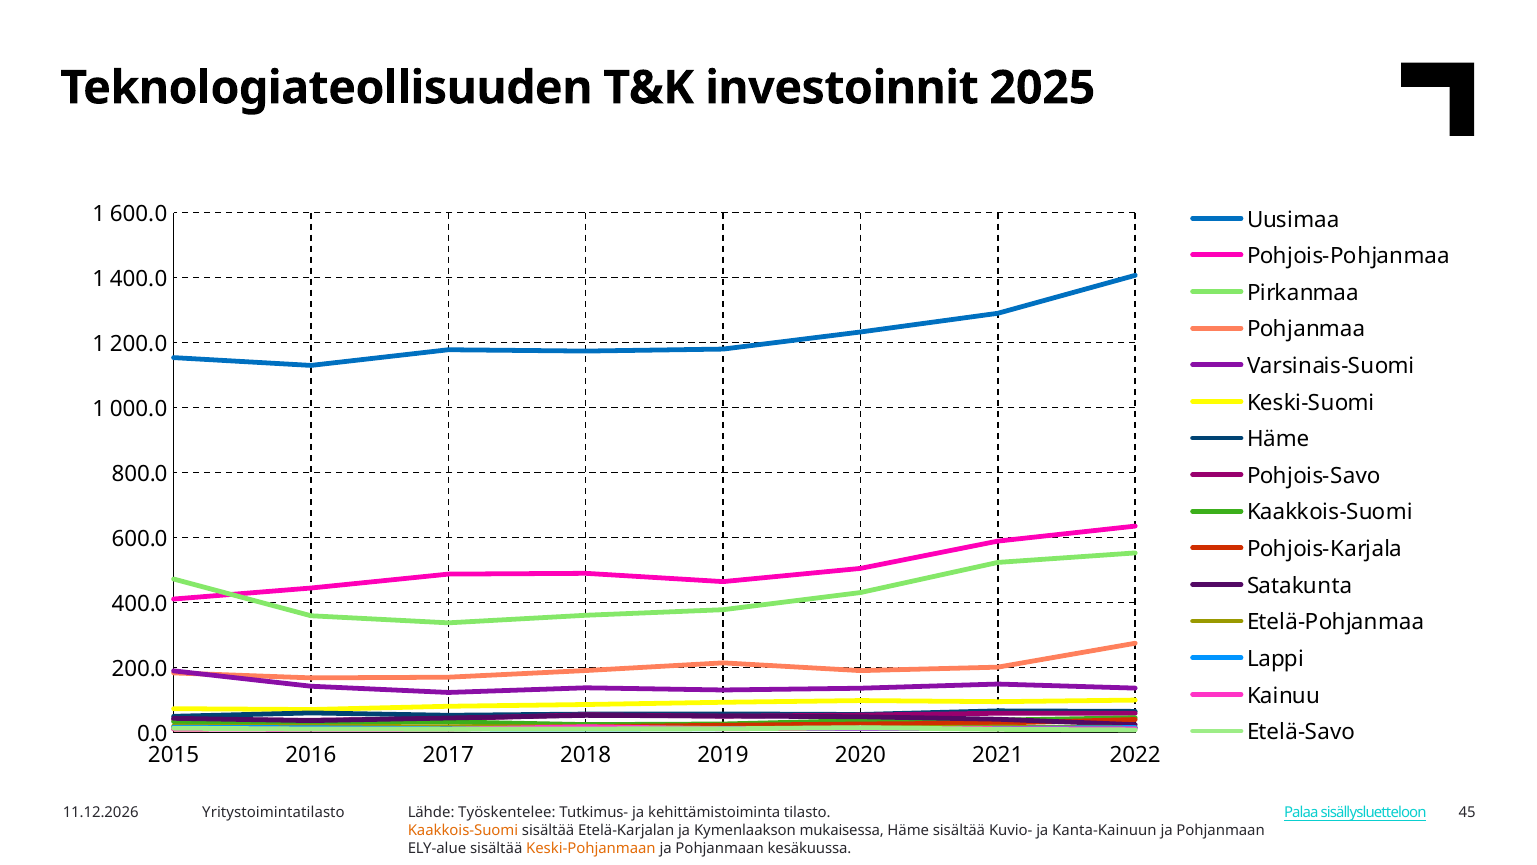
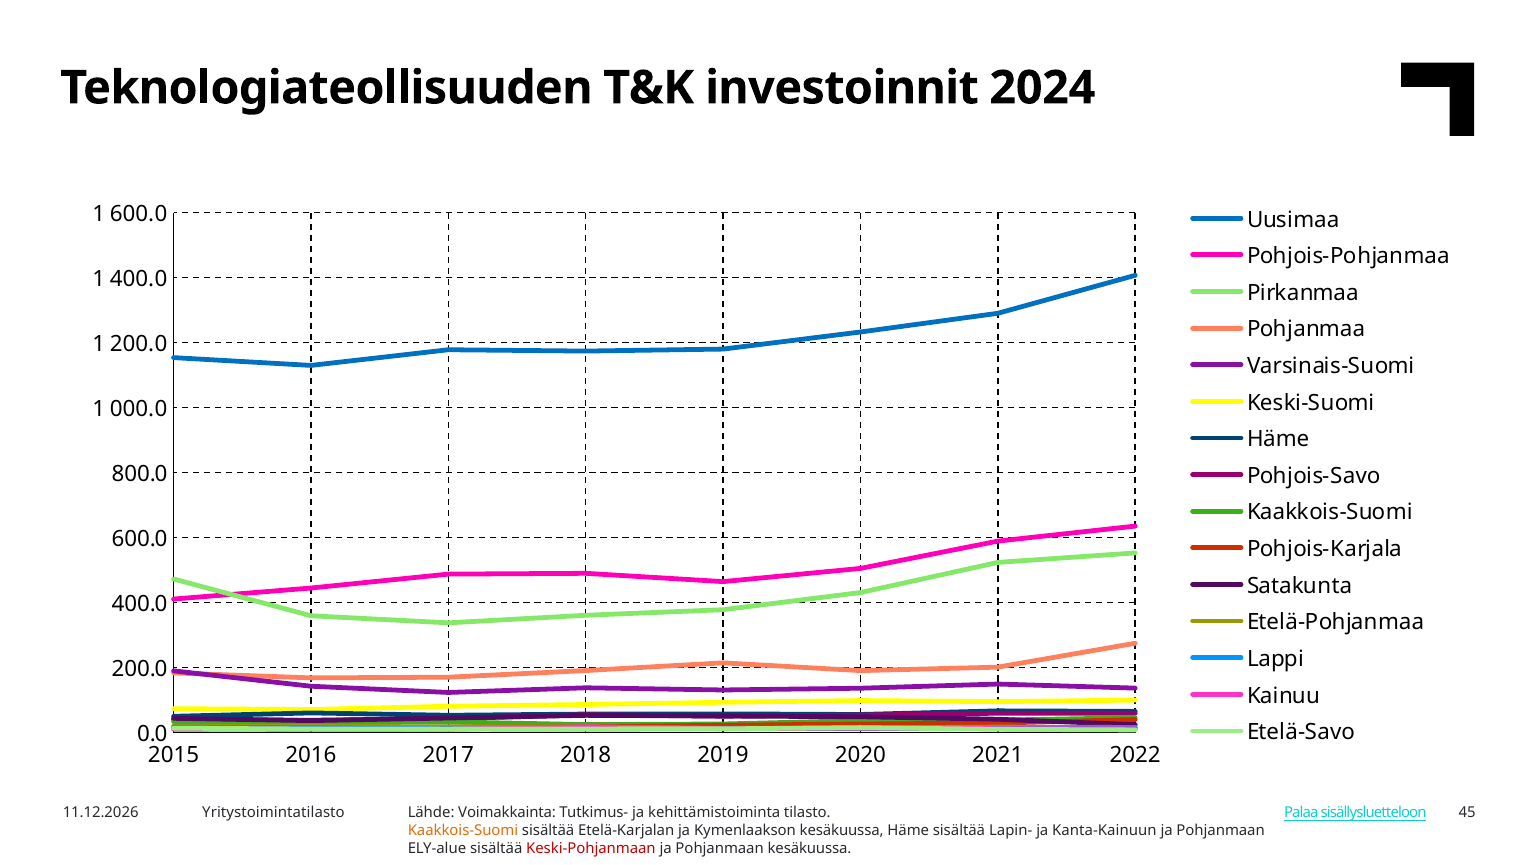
2025: 2025 -> 2024
Työskentelee: Työskentelee -> Voimakkainta
Kymenlaakson mukaisessa: mukaisessa -> kesäkuussa
Kuvio-: Kuvio- -> Lapin-
Keski-Pohjanmaan colour: orange -> red
